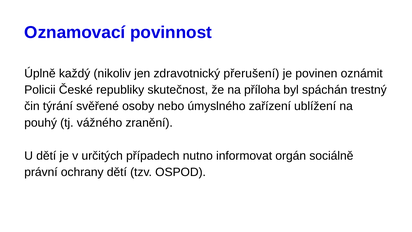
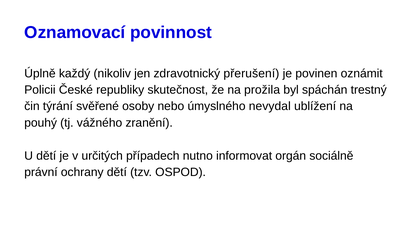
příloha: příloha -> prožila
zařízení: zařízení -> nevydal
